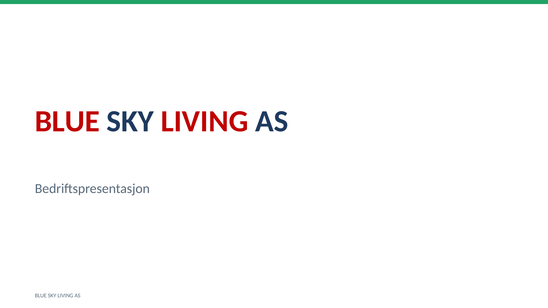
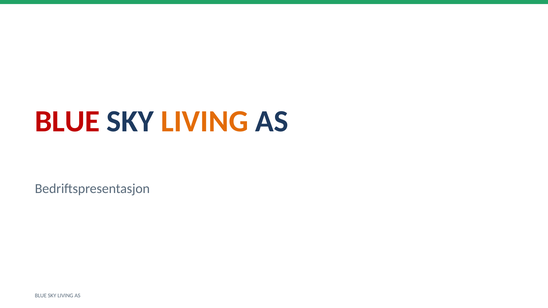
LIVING at (205, 122) colour: red -> orange
